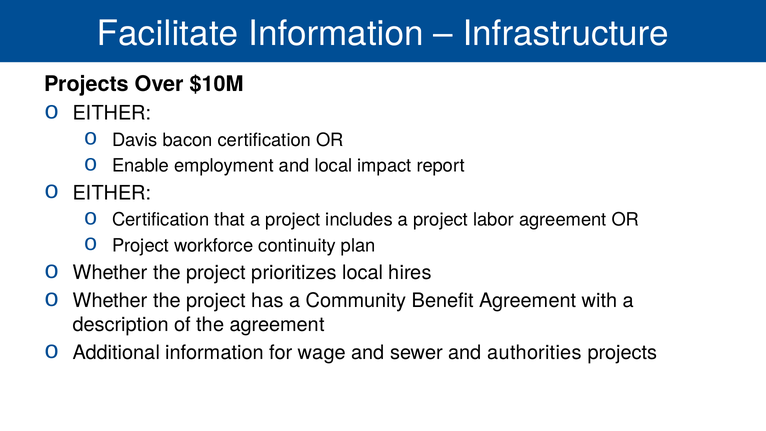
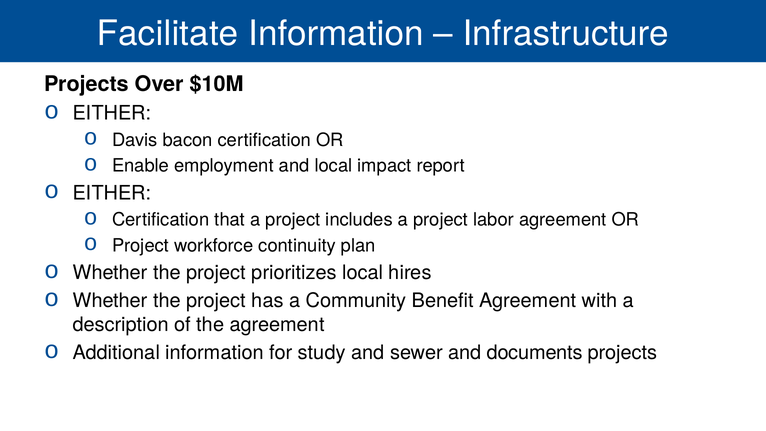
wage: wage -> study
authorities: authorities -> documents
